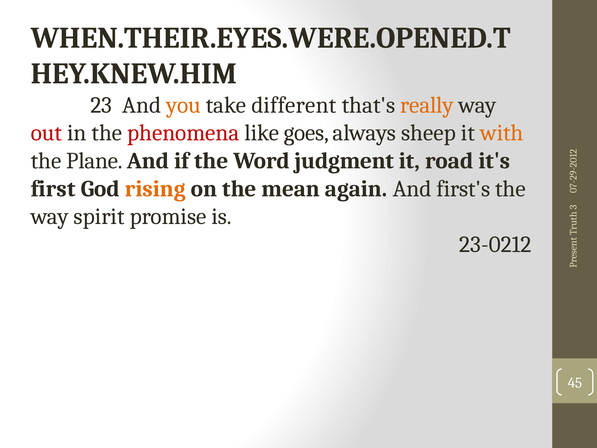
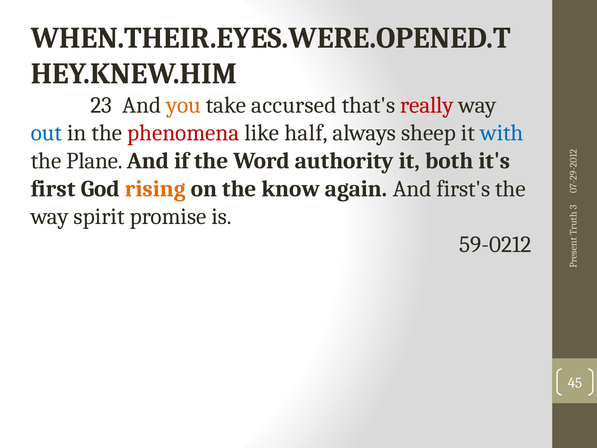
different: different -> accursed
really colour: orange -> red
out colour: red -> blue
goes: goes -> half
with colour: orange -> blue
judgment: judgment -> authority
road: road -> both
mean: mean -> know
23-0212: 23-0212 -> 59-0212
